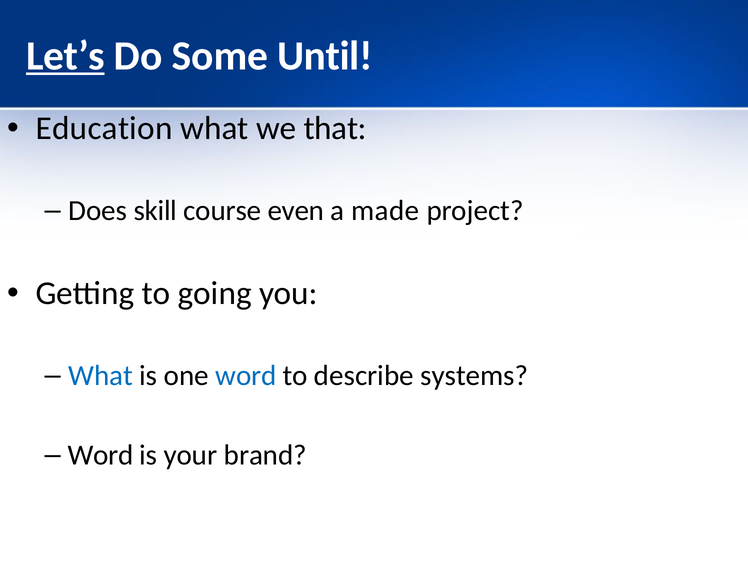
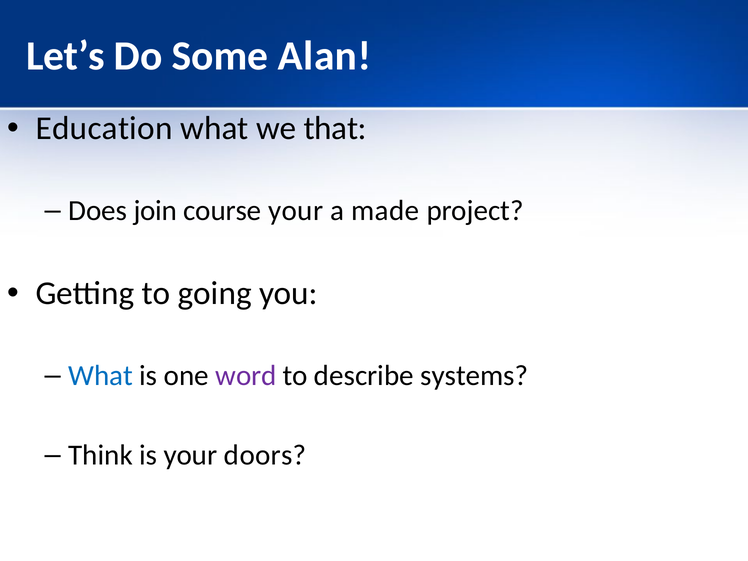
Let’s underline: present -> none
Until: Until -> Alan
skill: skill -> join
course even: even -> your
word at (246, 376) colour: blue -> purple
Word at (101, 455): Word -> Think
brand: brand -> doors
